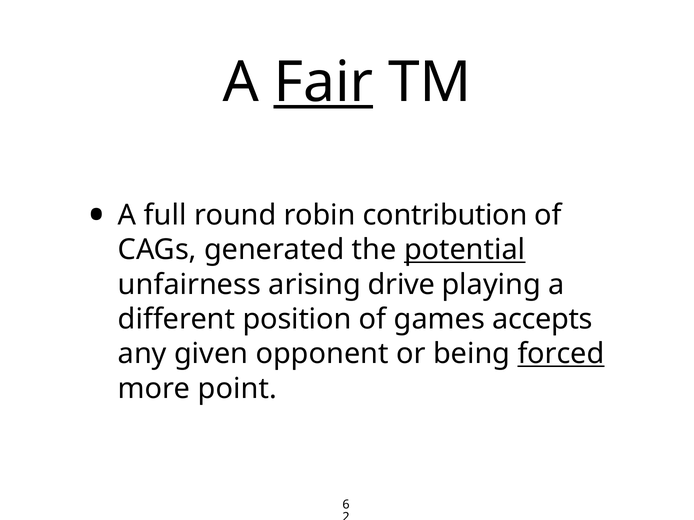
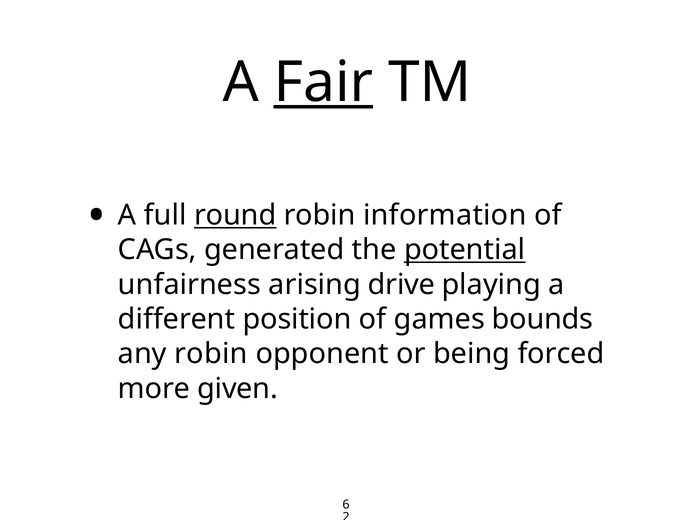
round underline: none -> present
contribution: contribution -> information
accepts: accepts -> bounds
any given: given -> robin
forced underline: present -> none
point: point -> given
